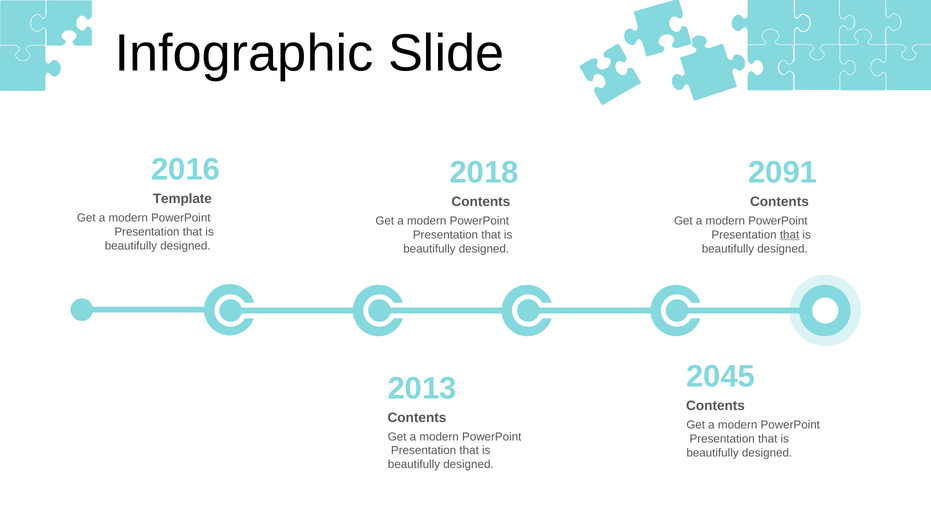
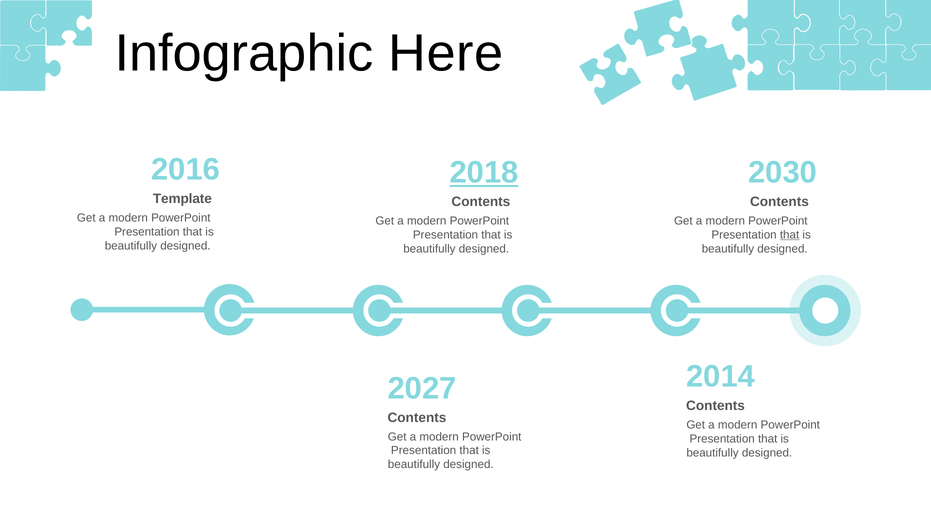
Slide: Slide -> Here
2091: 2091 -> 2030
2018 underline: none -> present
2045: 2045 -> 2014
2013: 2013 -> 2027
